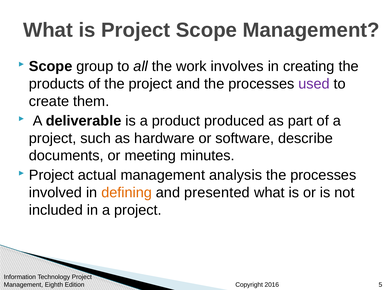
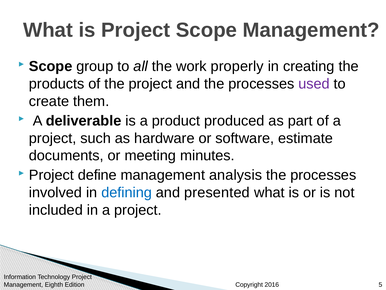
involves: involves -> properly
describe: describe -> estimate
actual: actual -> define
defining colour: orange -> blue
